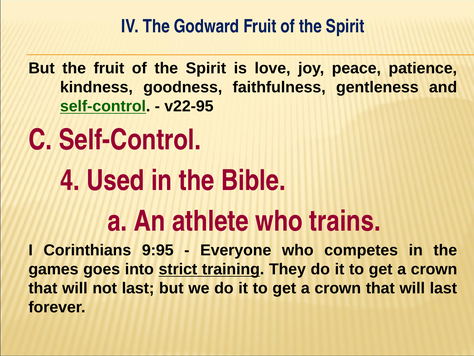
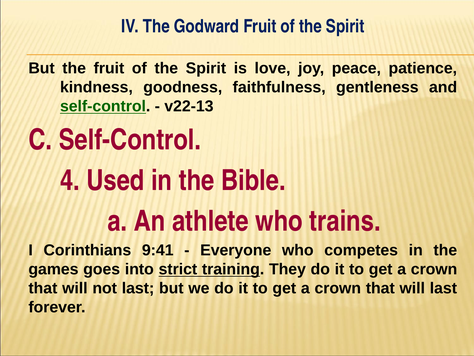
v22-95: v22-95 -> v22-13
9:95: 9:95 -> 9:41
